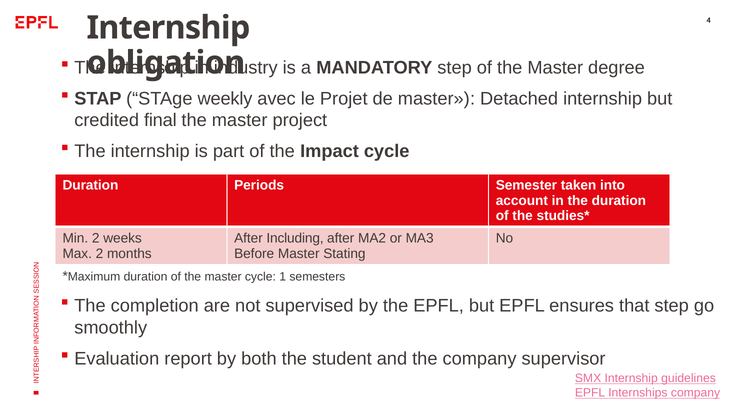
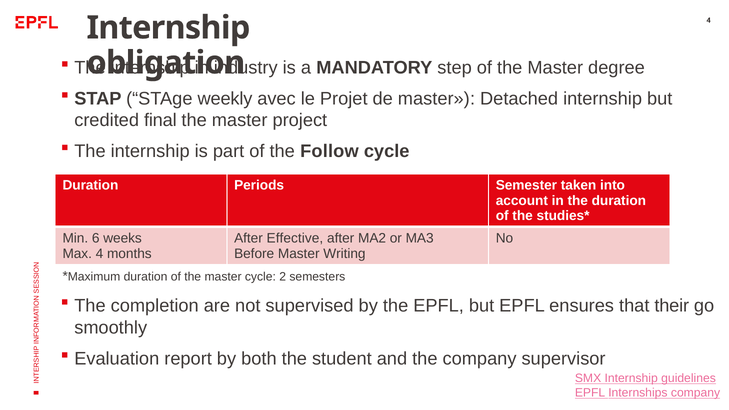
Impact: Impact -> Follow
Min 2: 2 -> 6
Including: Including -> Effective
Max 2: 2 -> 4
Stating: Stating -> Writing
1: 1 -> 2
that step: step -> their
